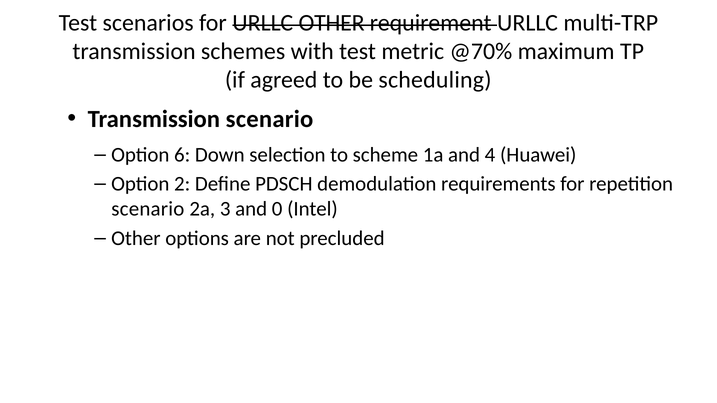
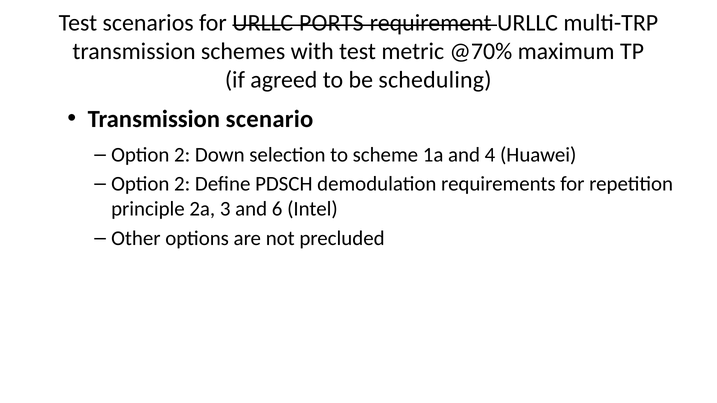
URLLC OTHER: OTHER -> PORTS
6 at (182, 155): 6 -> 2
scenario at (148, 209): scenario -> principle
0: 0 -> 6
